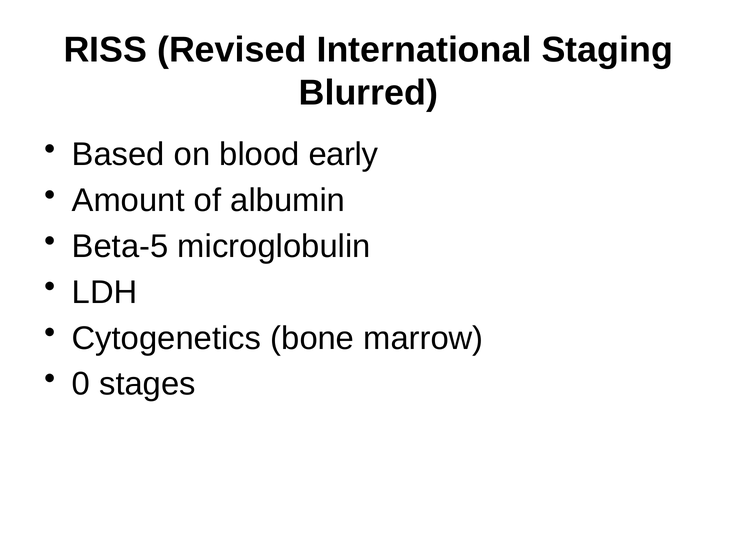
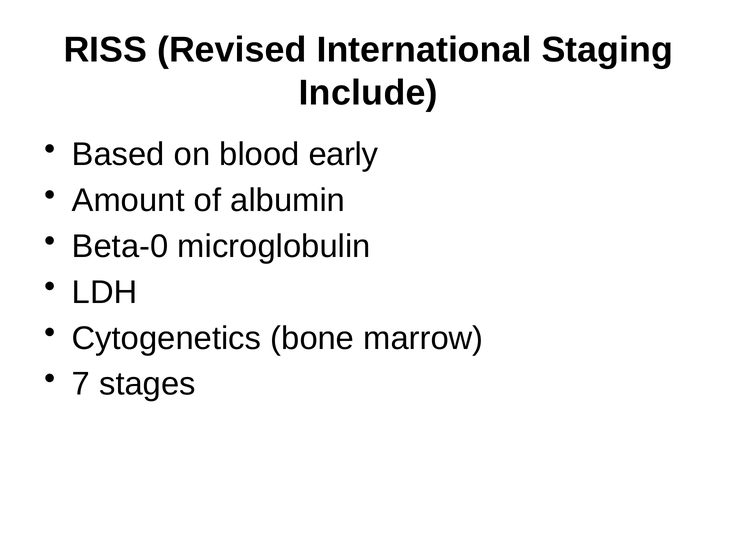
Blurred: Blurred -> Include
Beta-5: Beta-5 -> Beta-0
0: 0 -> 7
